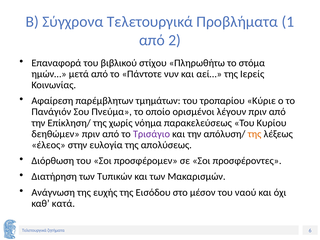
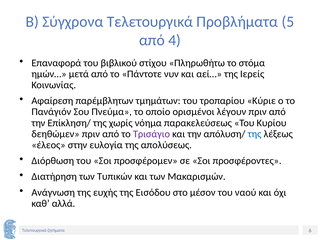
1: 1 -> 5
2: 2 -> 4
της at (255, 134) colour: orange -> blue
κατά: κατά -> αλλά
